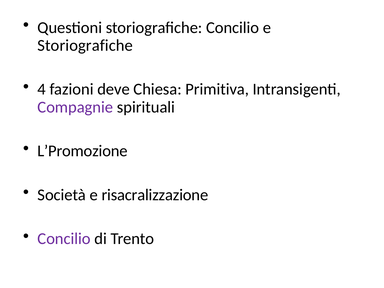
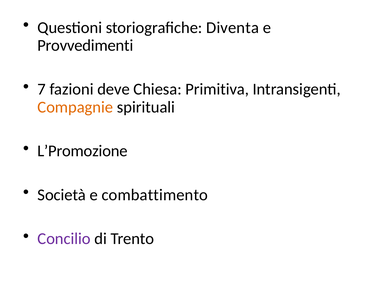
storiografiche Concilio: Concilio -> Diventa
Storiografiche at (85, 45): Storiografiche -> Provvedimenti
4: 4 -> 7
Compagnie colour: purple -> orange
risacralizzazione: risacralizzazione -> combattimento
